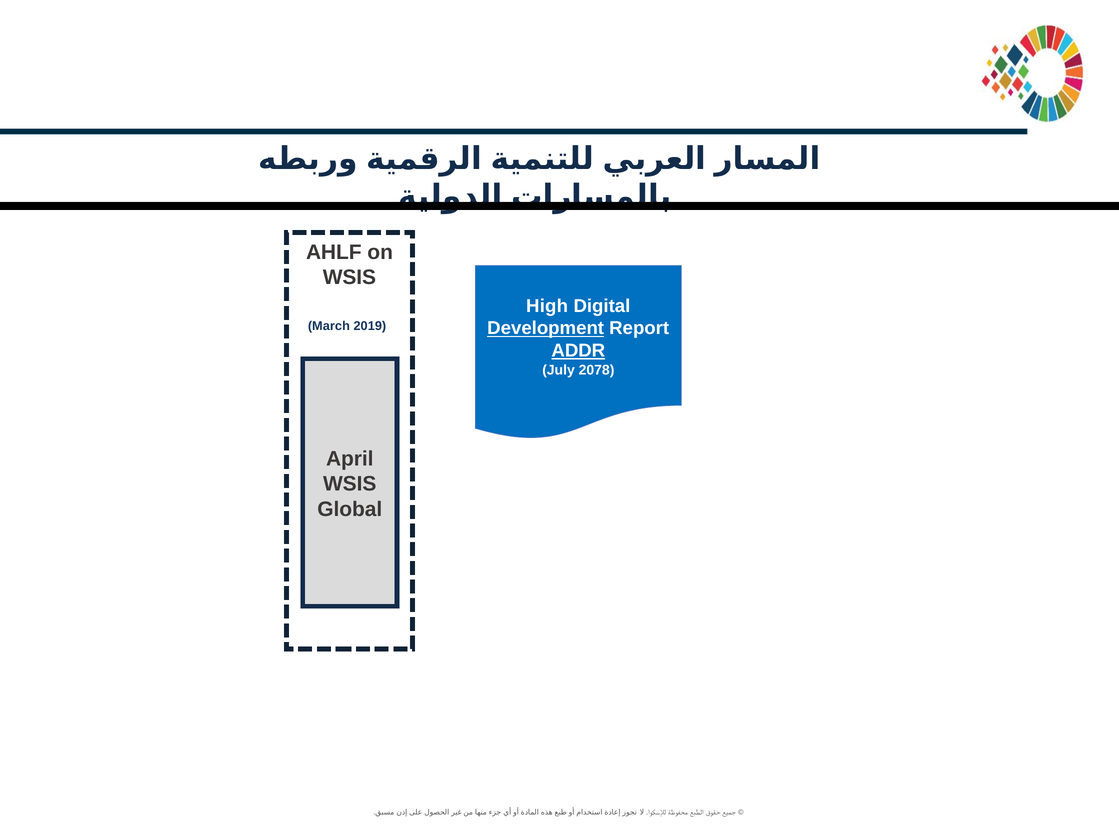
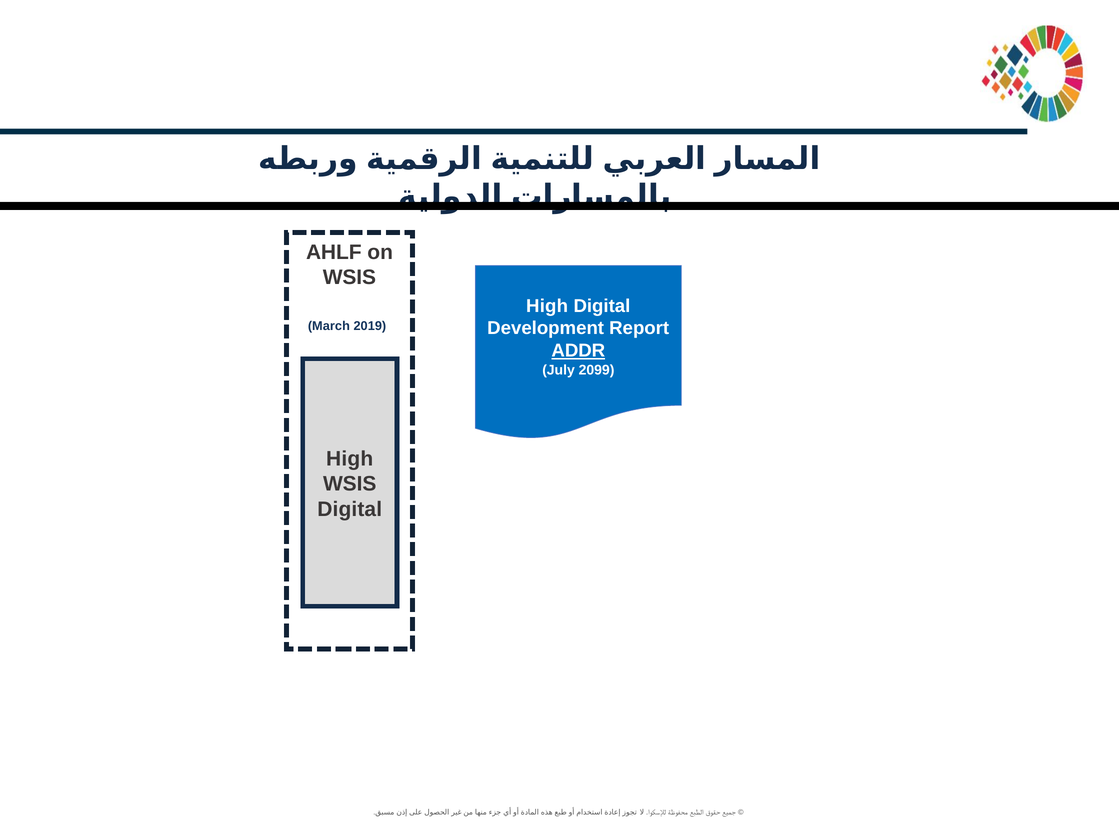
Development underline: present -> none
2078: 2078 -> 2099
April at (350, 459): April -> High
Global at (350, 509): Global -> Digital
